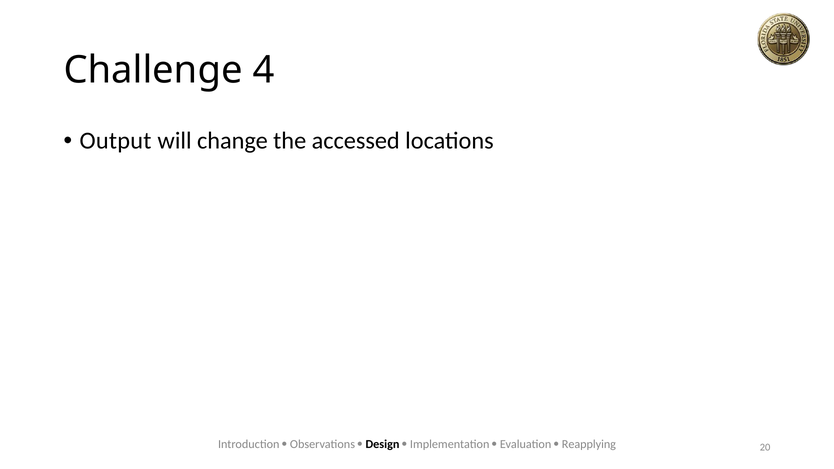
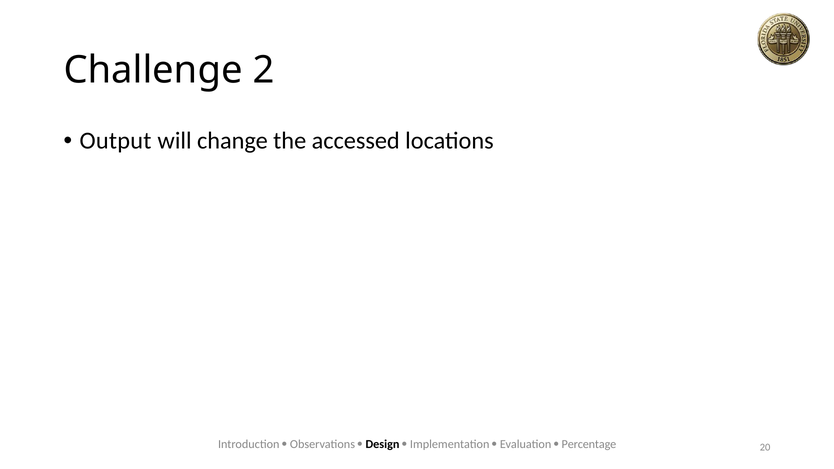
4: 4 -> 2
Reapplying: Reapplying -> Percentage
